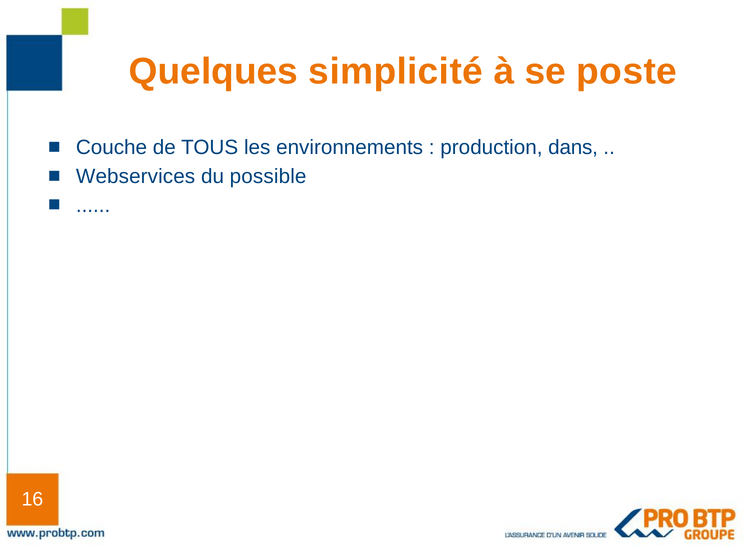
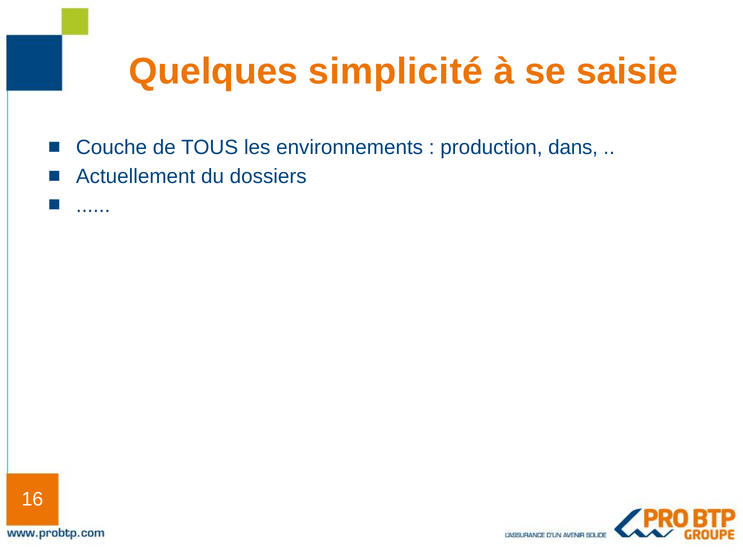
poste: poste -> saisie
Webservices: Webservices -> Actuellement
possible: possible -> dossiers
